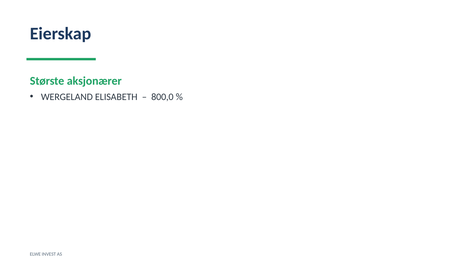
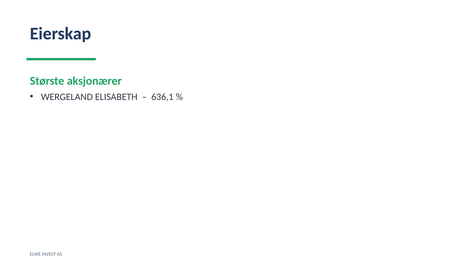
800,0: 800,0 -> 636,1
